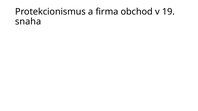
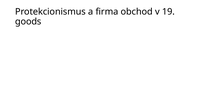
snaha: snaha -> goods
